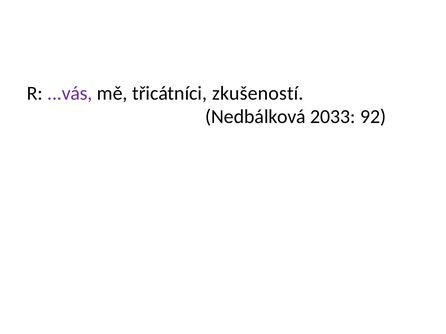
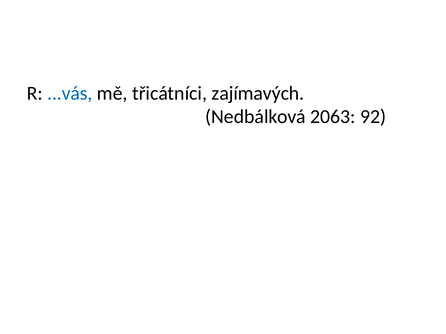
...vás colour: purple -> blue
zkušeností: zkušeností -> zajímavých
2033: 2033 -> 2063
